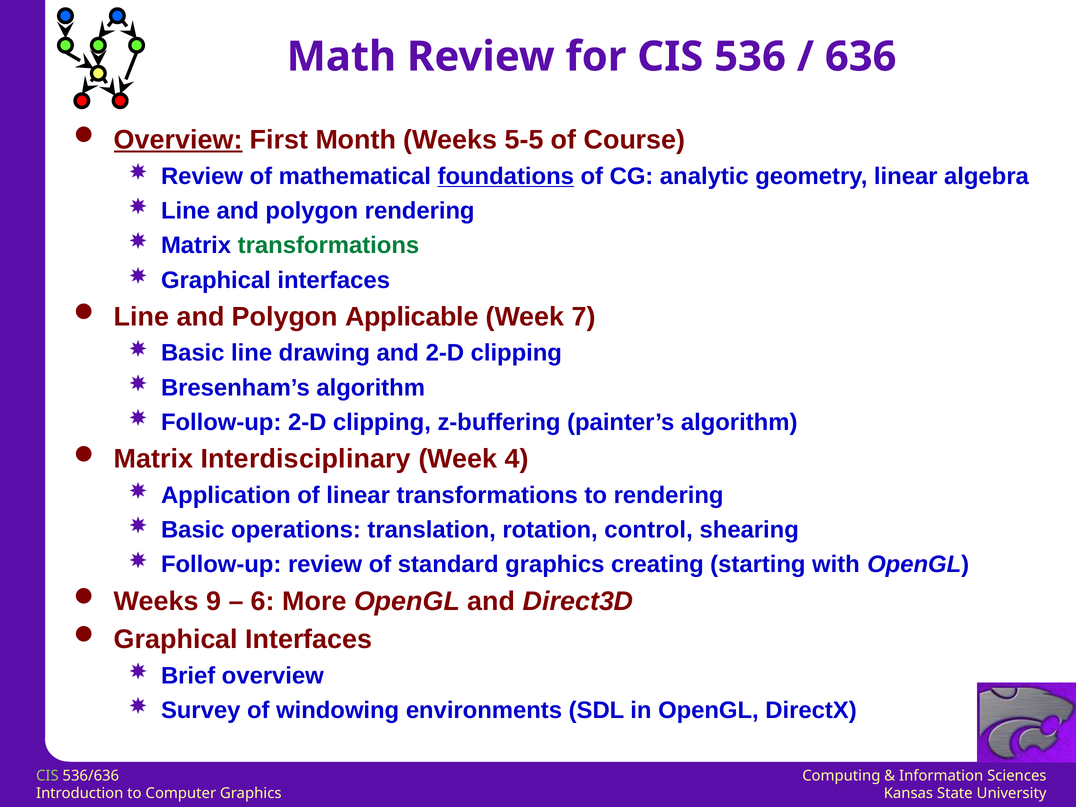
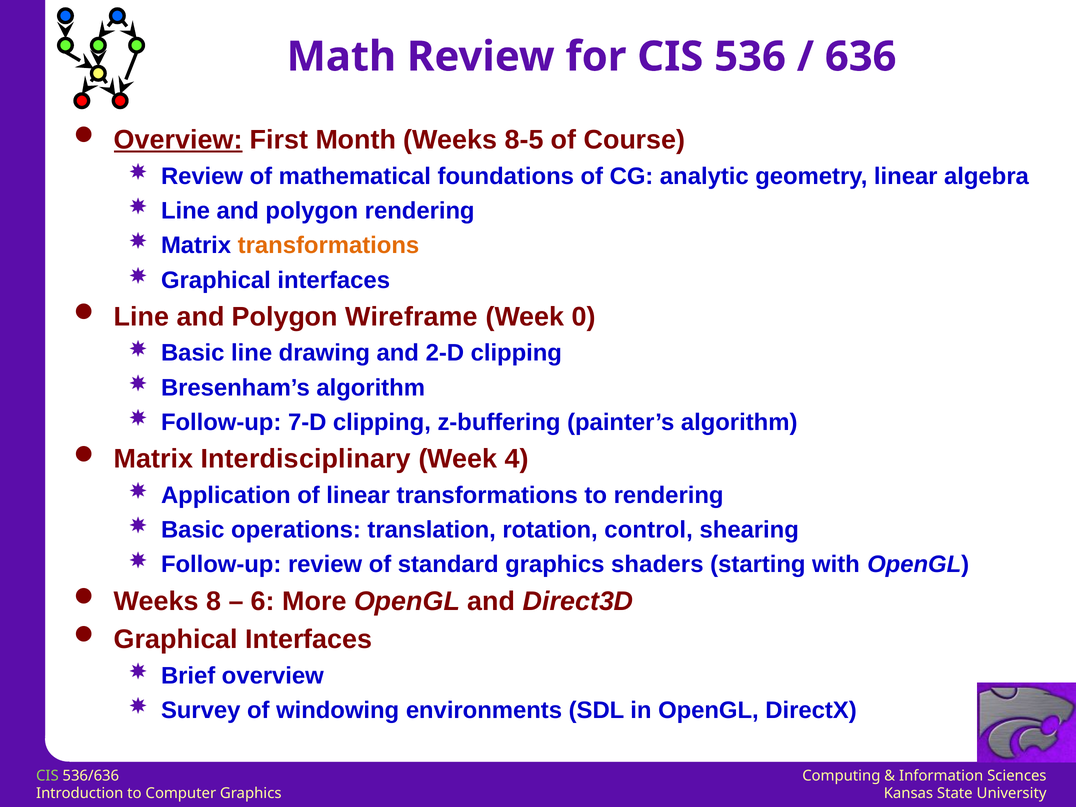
5-5: 5-5 -> 8-5
foundations underline: present -> none
transformations at (328, 246) colour: green -> orange
Applicable: Applicable -> Wireframe
7: 7 -> 0
Follow-up 2-D: 2-D -> 7-D
creating: creating -> shaders
9: 9 -> 8
